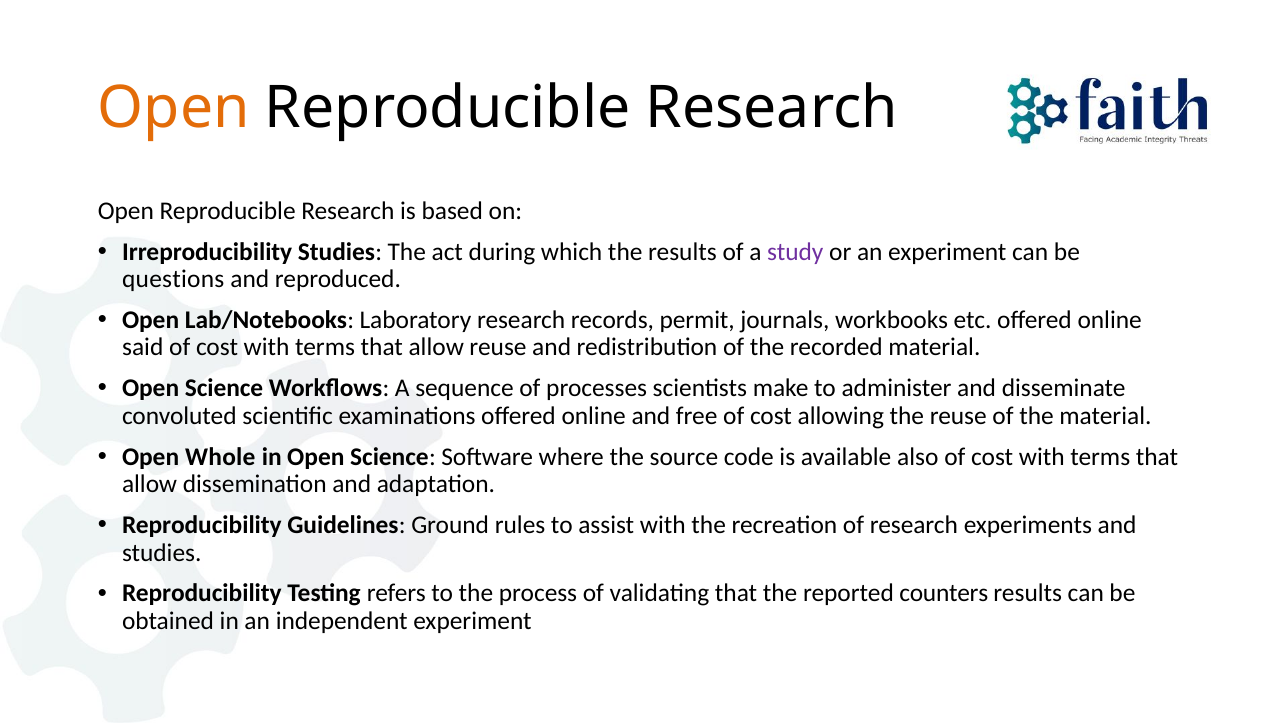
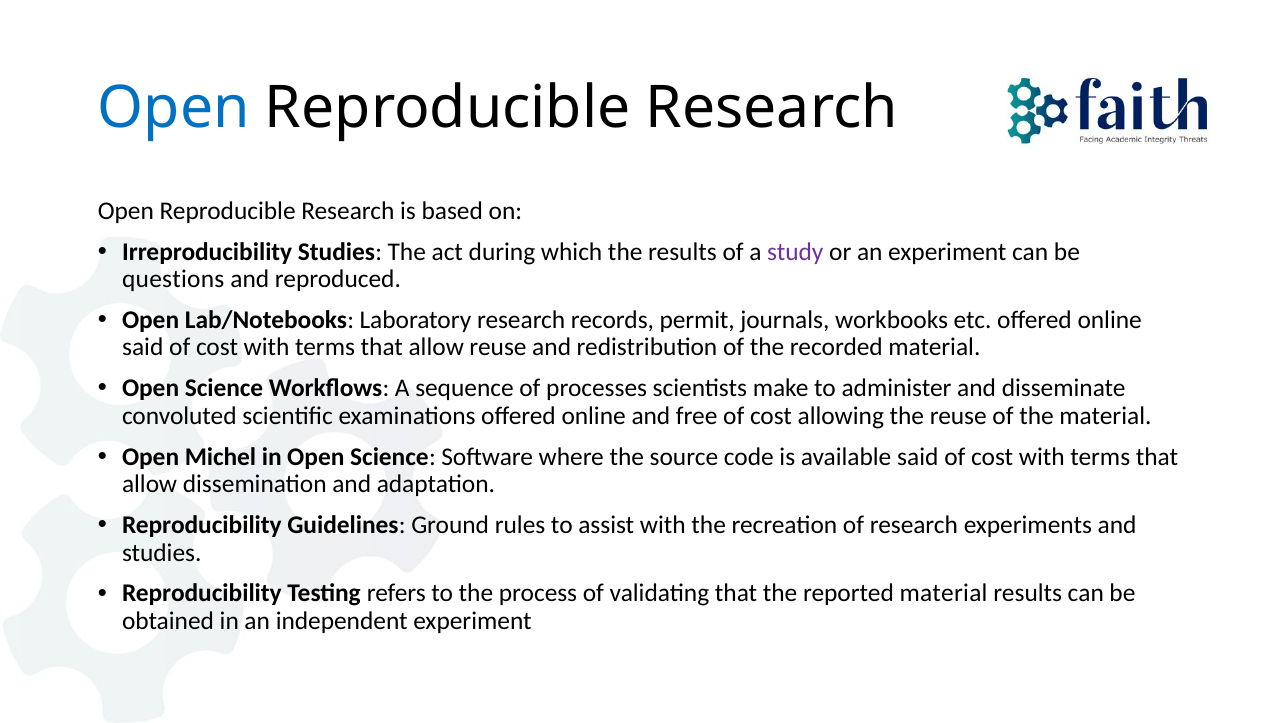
Open at (174, 108) colour: orange -> blue
Whole: Whole -> Michel
available also: also -> said
reported counters: counters -> material
